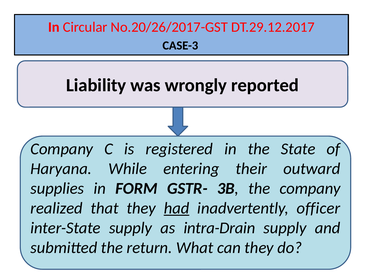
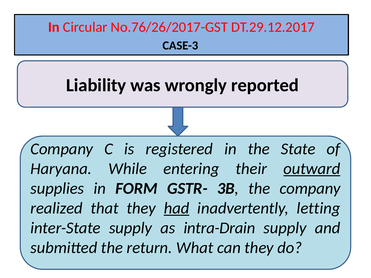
No.20/26/2017-GST: No.20/26/2017-GST -> No.76/26/2017-GST
outward underline: none -> present
officer: officer -> letting
